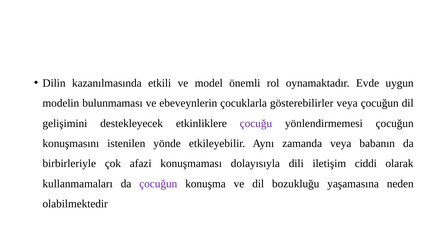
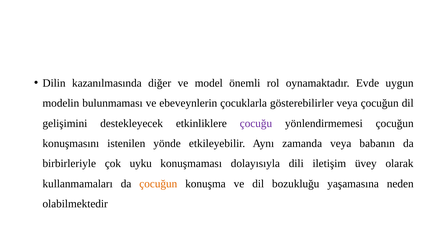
etkili: etkili -> diğer
afazi: afazi -> uyku
ciddi: ciddi -> üvey
çocuğun at (158, 184) colour: purple -> orange
